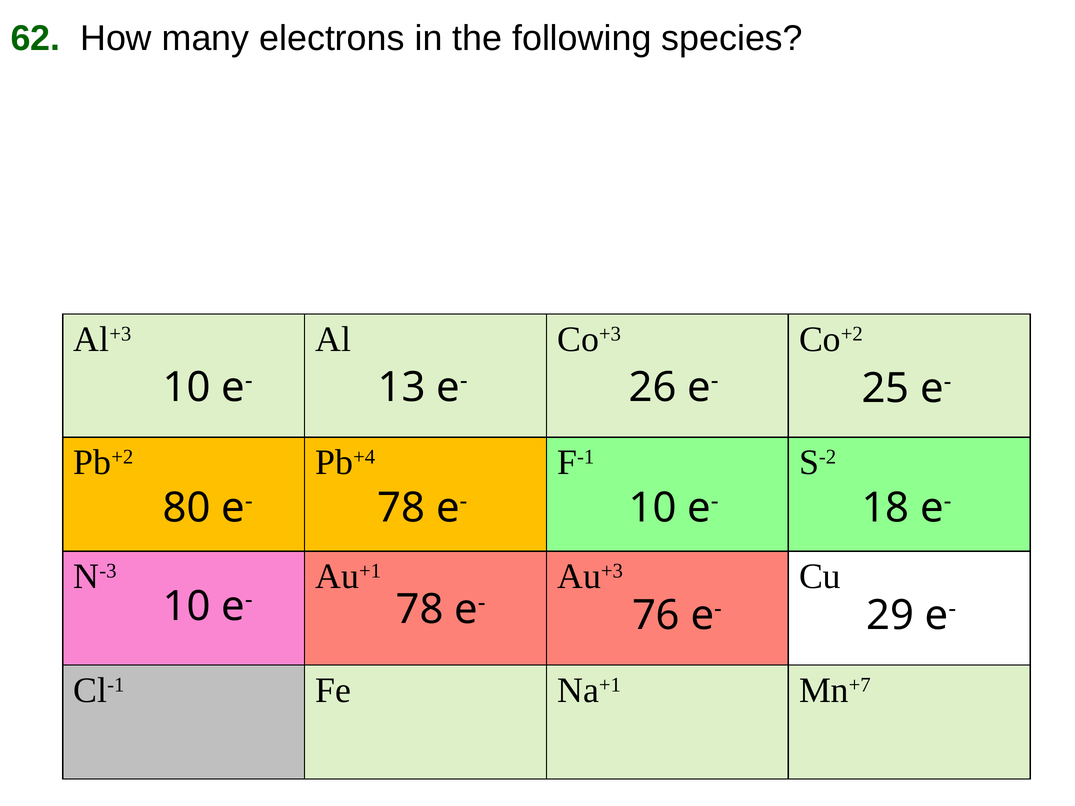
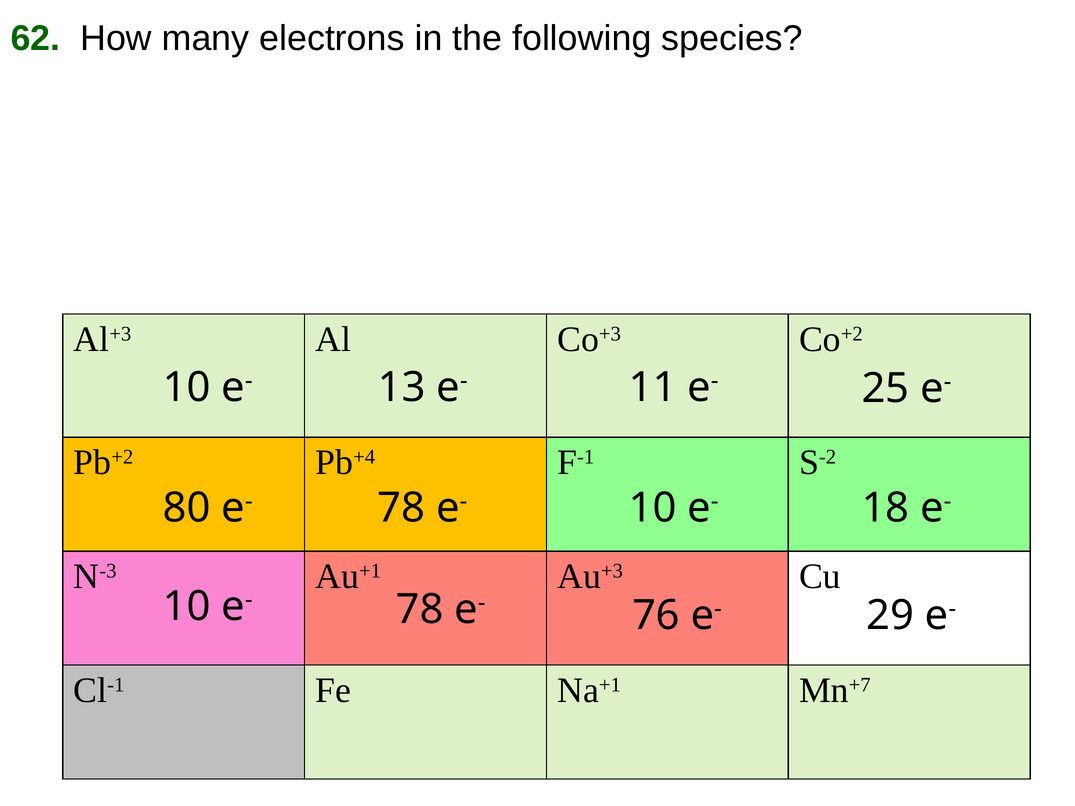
26: 26 -> 11
